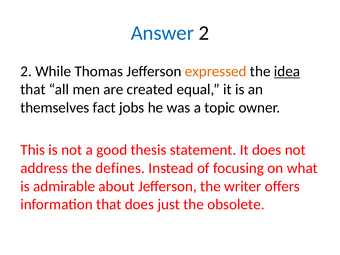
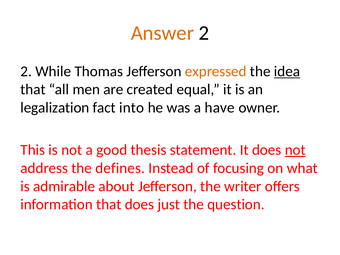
Answer colour: blue -> orange
themselves: themselves -> legalization
jobs: jobs -> into
topic: topic -> have
not at (295, 150) underline: none -> present
obsolete: obsolete -> question
